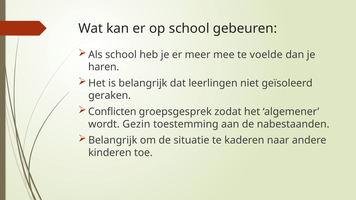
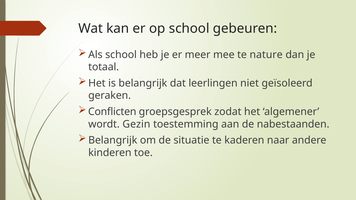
voelde: voelde -> nature
haren: haren -> totaal
